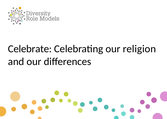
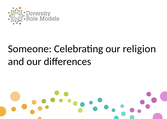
Celebrate: Celebrate -> Someone
